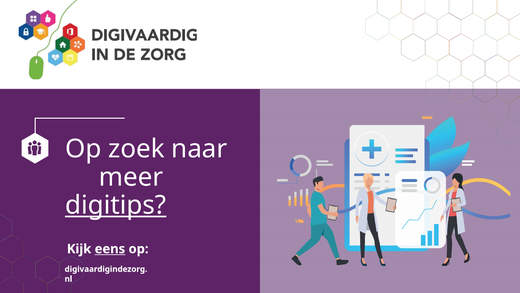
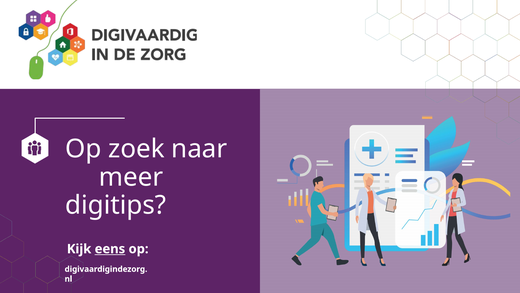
digitips underline: present -> none
